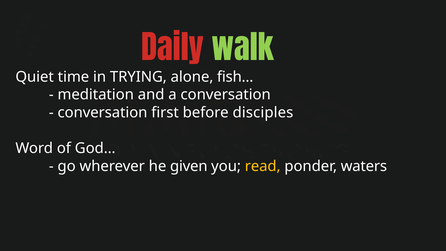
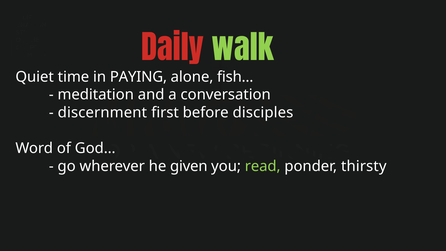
TRYING: TRYING -> PAYING
conversation at (102, 113): conversation -> discernment
read colour: yellow -> light green
waters: waters -> thirsty
